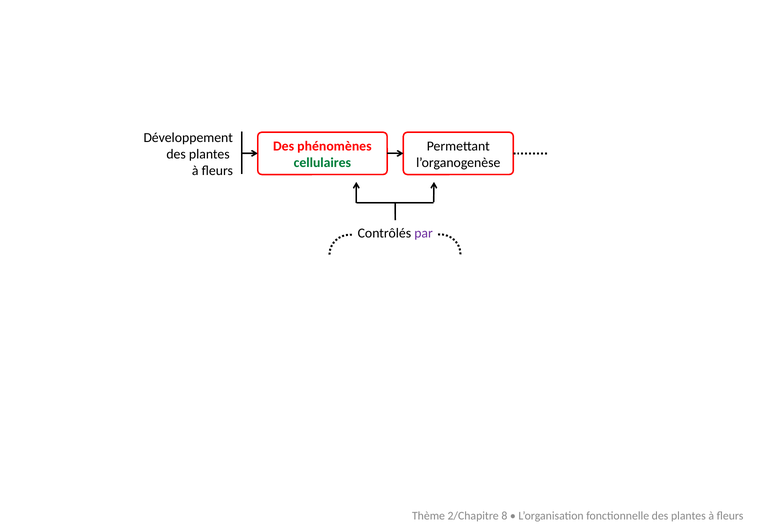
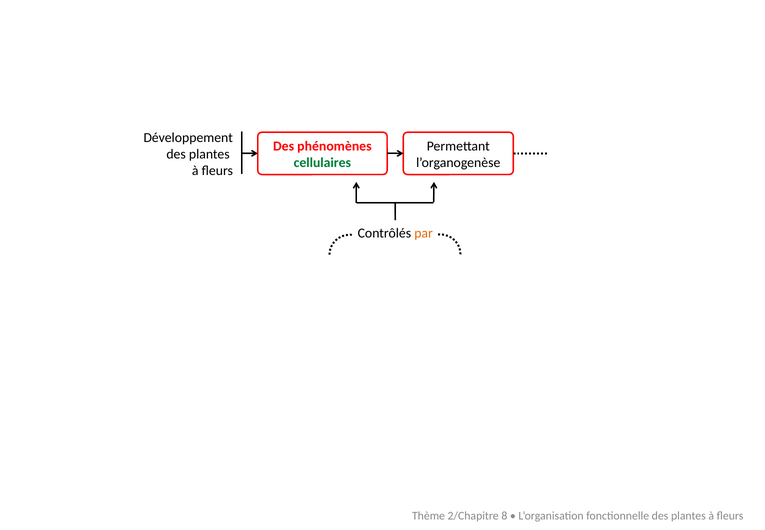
par colour: purple -> orange
